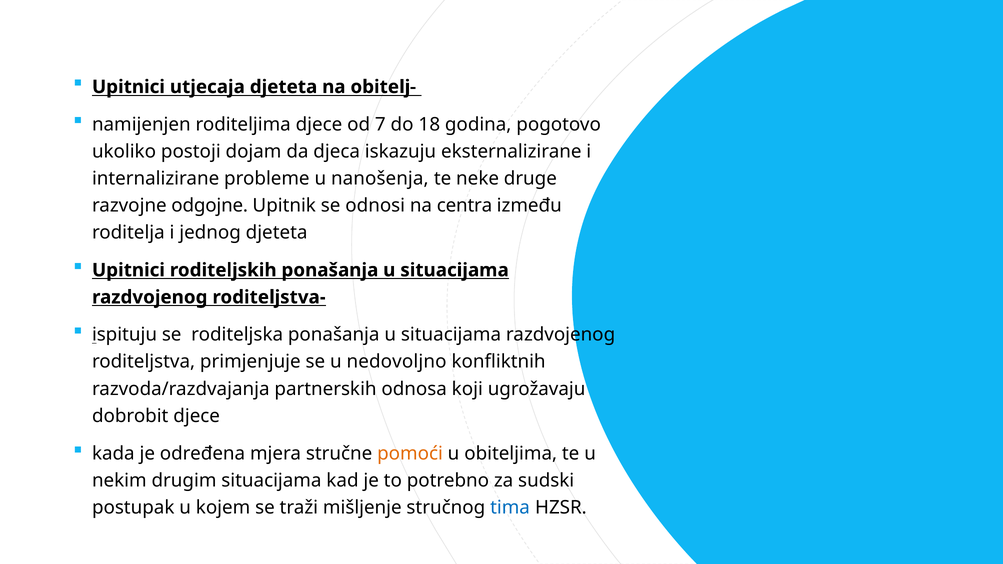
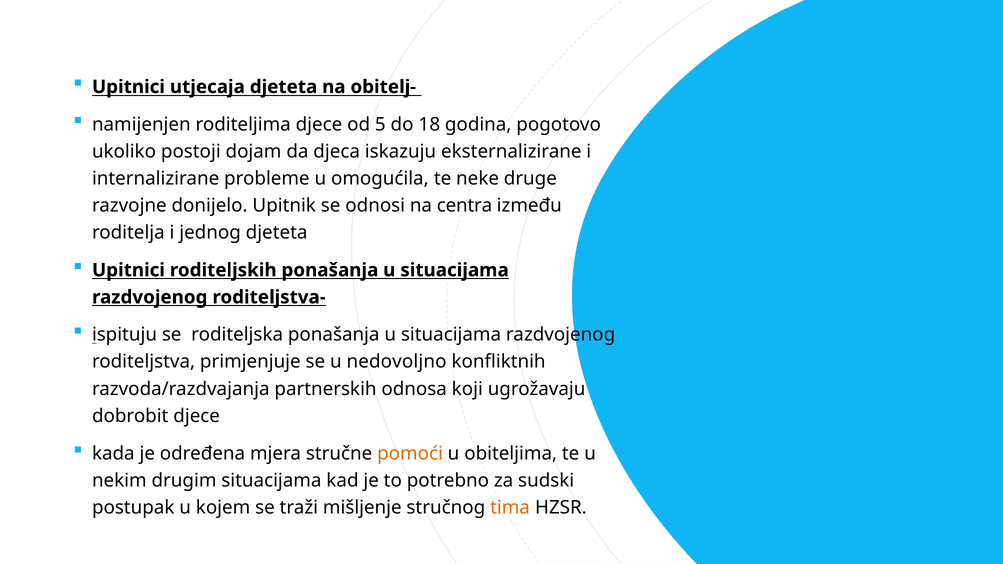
7: 7 -> 5
nanošenja: nanošenja -> omogućila
odgojne: odgojne -> donijelo
tima colour: blue -> orange
